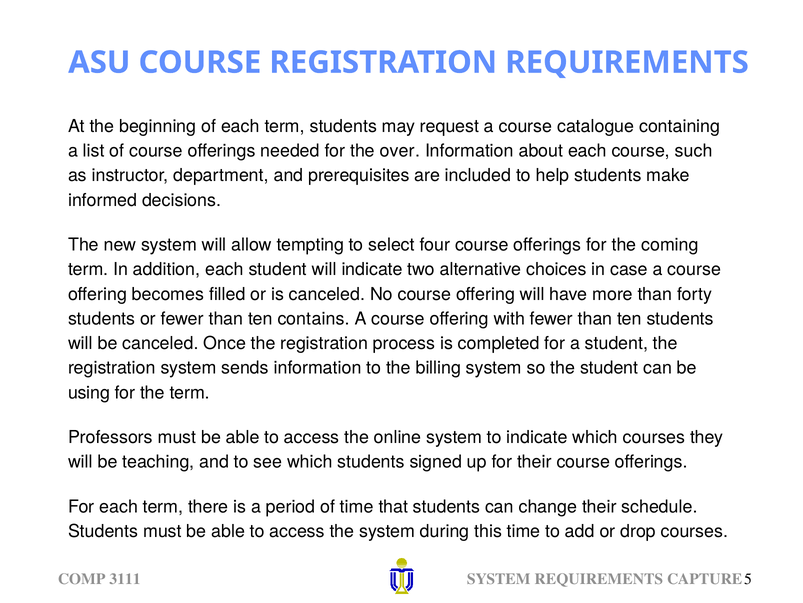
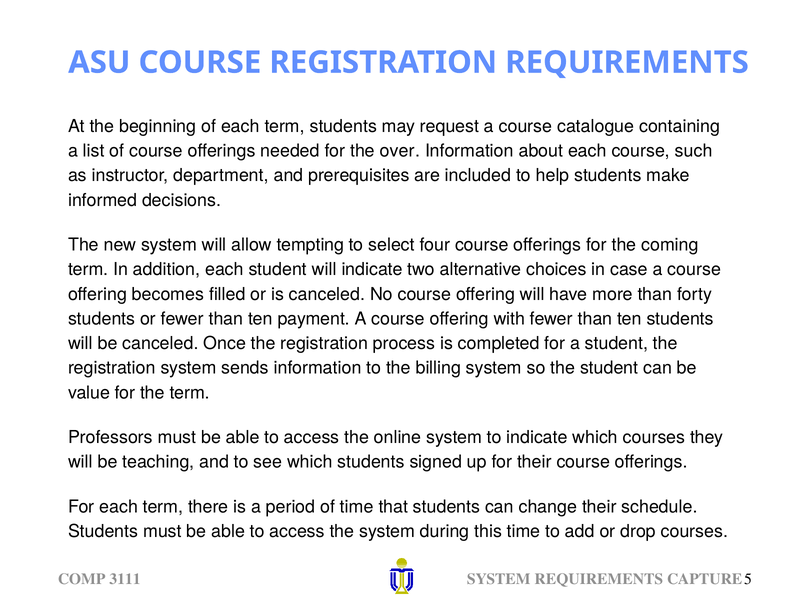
contains: contains -> payment
using: using -> value
